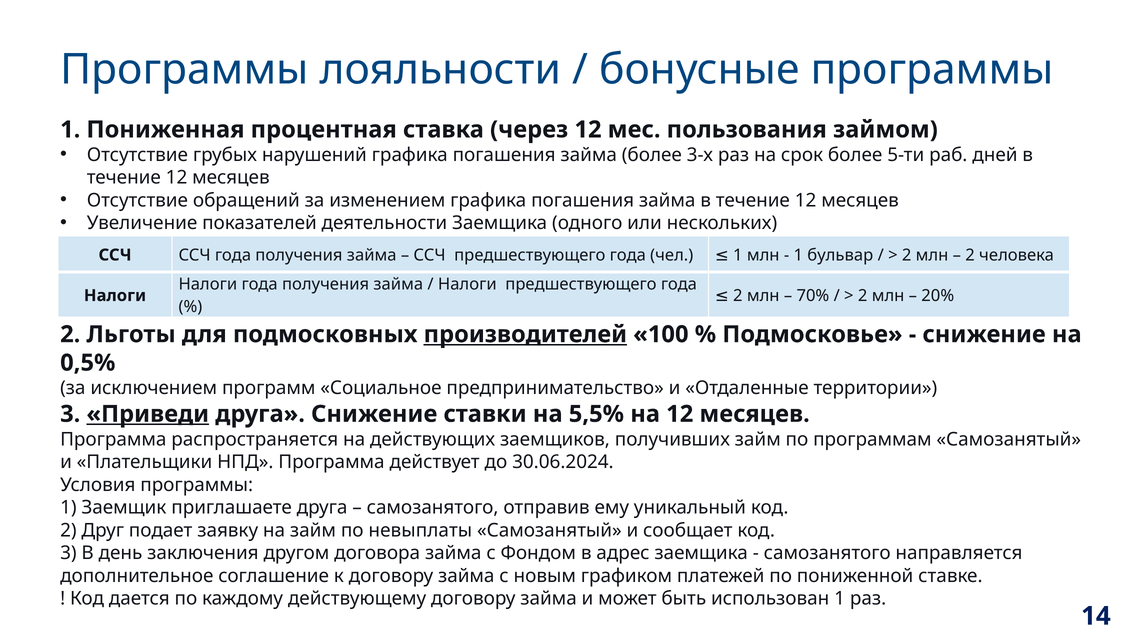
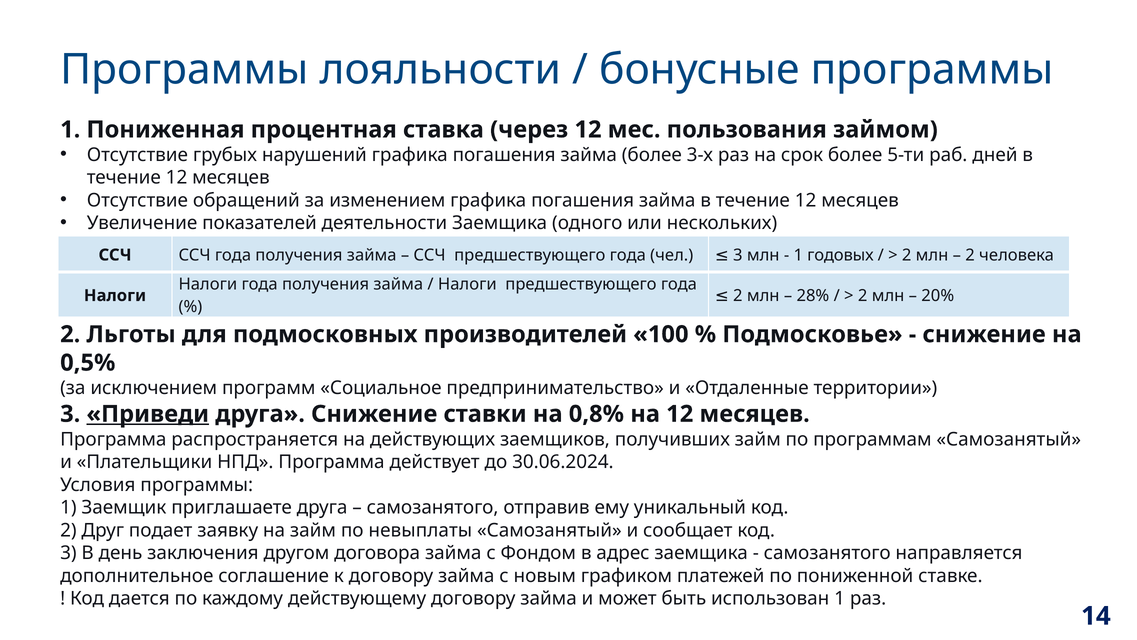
1 at (738, 255): 1 -> 3
бульвар: бульвар -> годовых
70%: 70% -> 28%
производителей underline: present -> none
5,5%: 5,5% -> 0,8%
